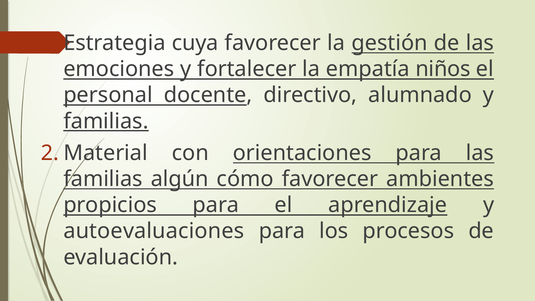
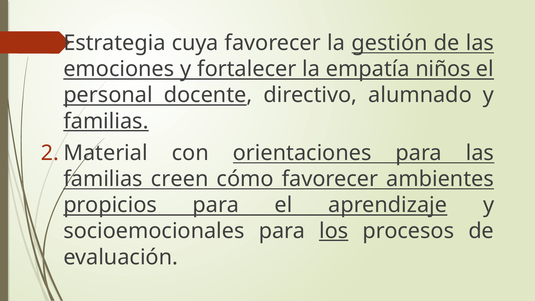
algún: algún -> creen
autoevaluaciones: autoevaluaciones -> socioemocionales
los underline: none -> present
